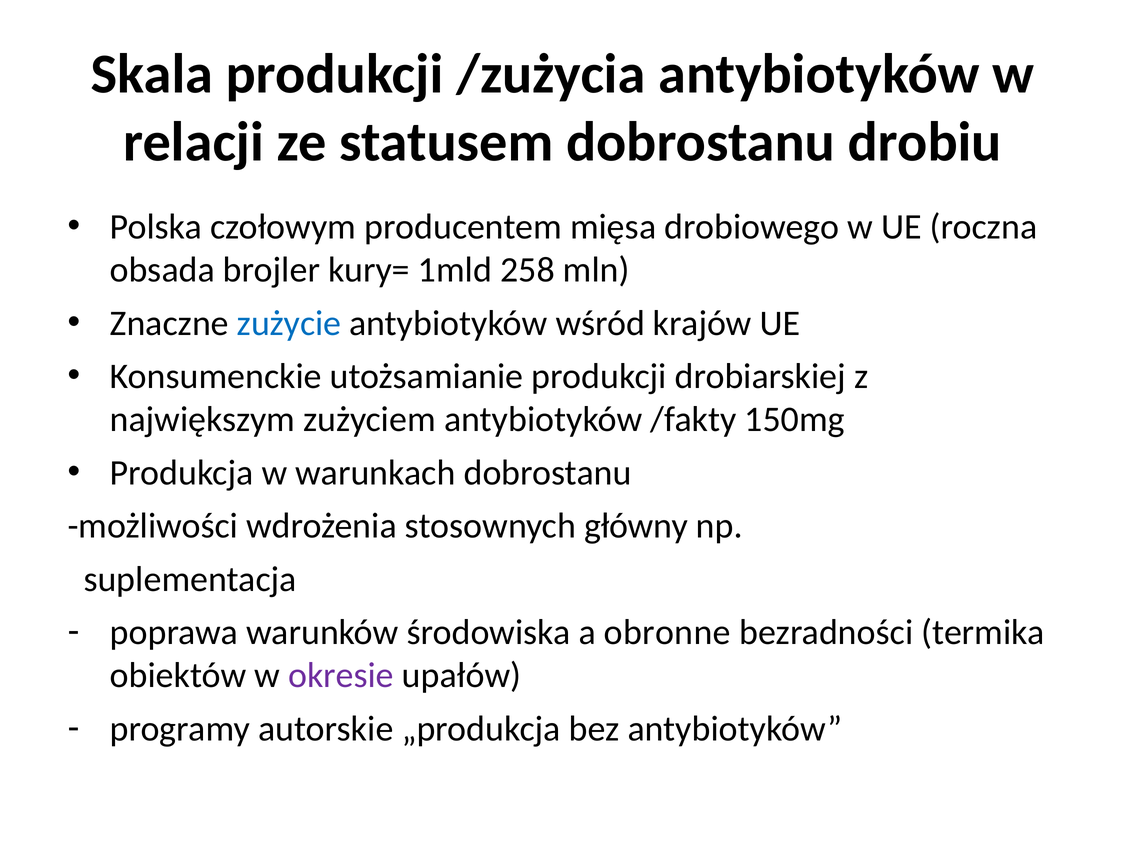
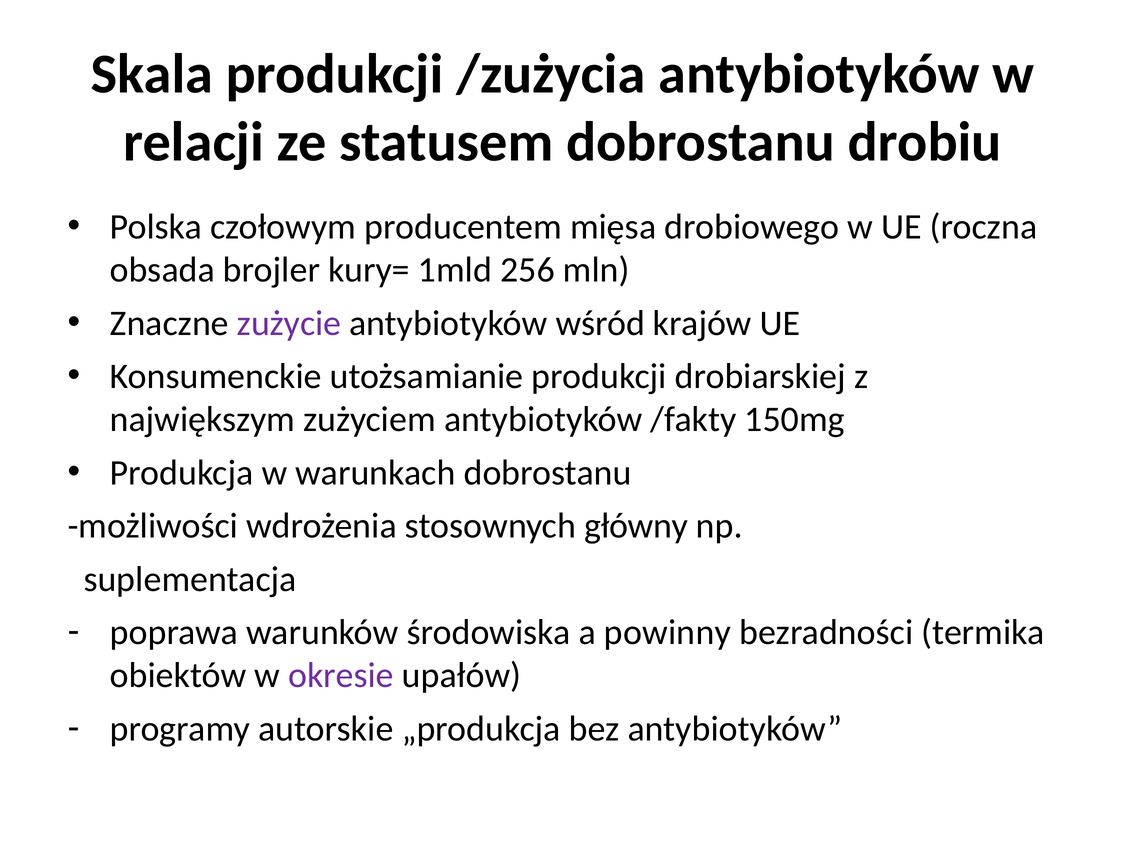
258: 258 -> 256
zużycie colour: blue -> purple
obronne: obronne -> powinny
